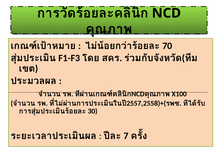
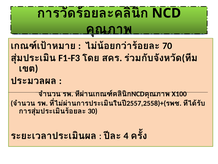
7: 7 -> 4
